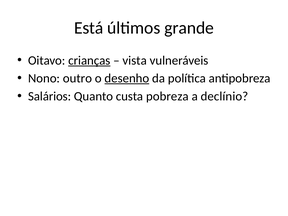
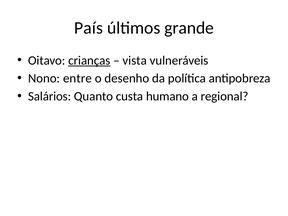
Está: Está -> País
outro: outro -> entre
desenho underline: present -> none
pobreza: pobreza -> humano
declínio: declínio -> regional
